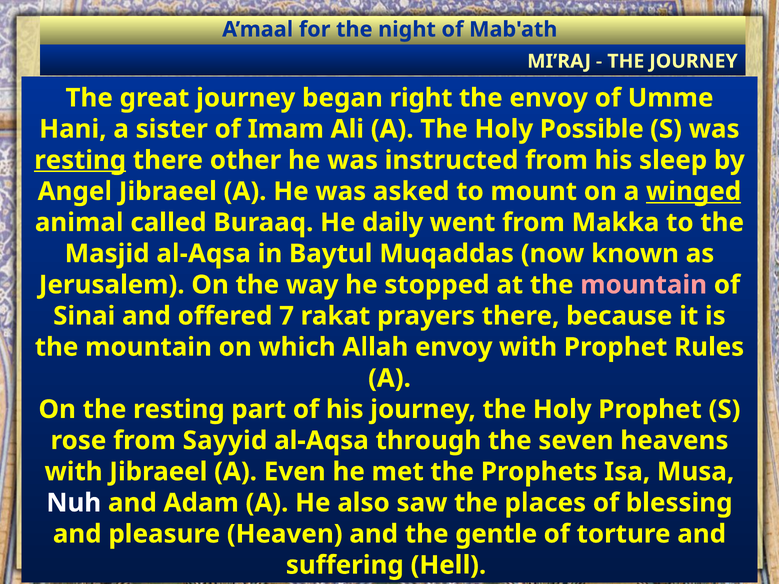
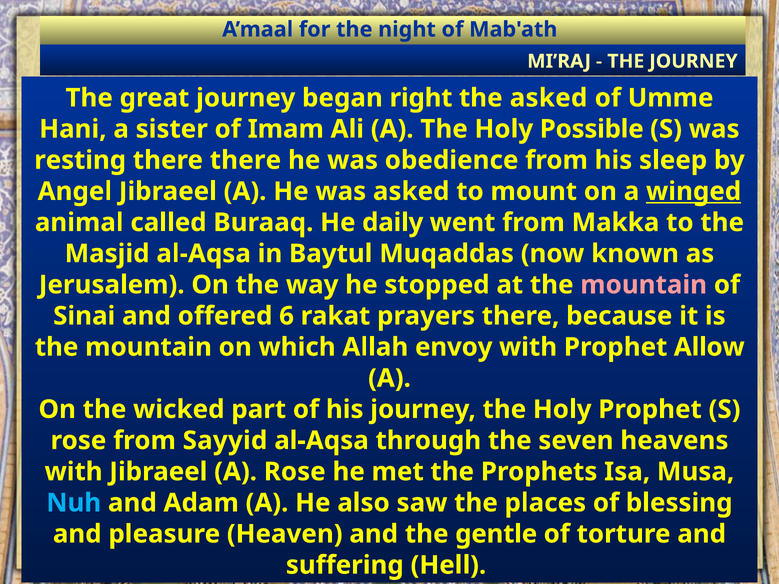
the envoy: envoy -> asked
resting at (80, 160) underline: present -> none
there other: other -> there
instructed: instructed -> obedience
7: 7 -> 6
Rules: Rules -> Allow
the resting: resting -> wicked
A Even: Even -> Rose
Nuh colour: white -> light blue
